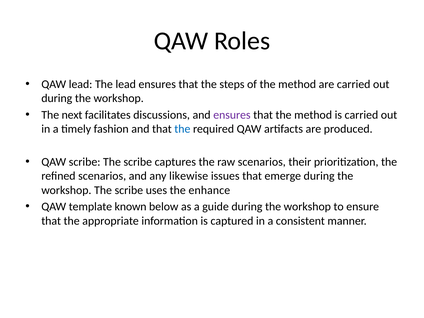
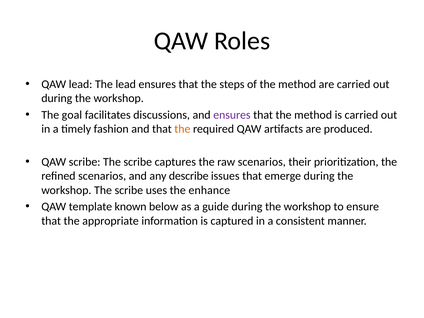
next: next -> goal
the at (182, 129) colour: blue -> orange
likewise: likewise -> describe
